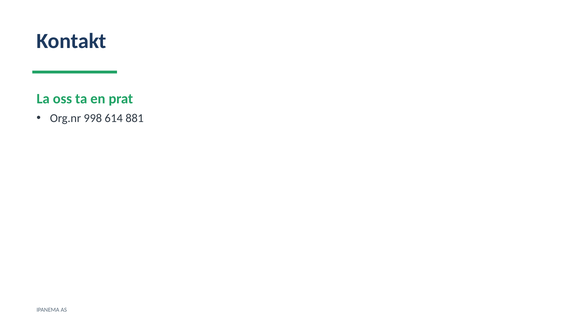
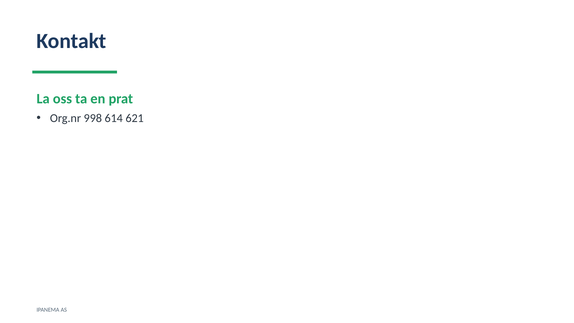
881: 881 -> 621
